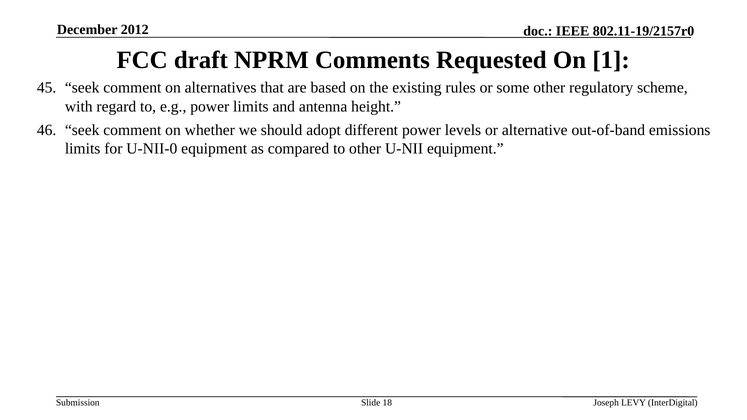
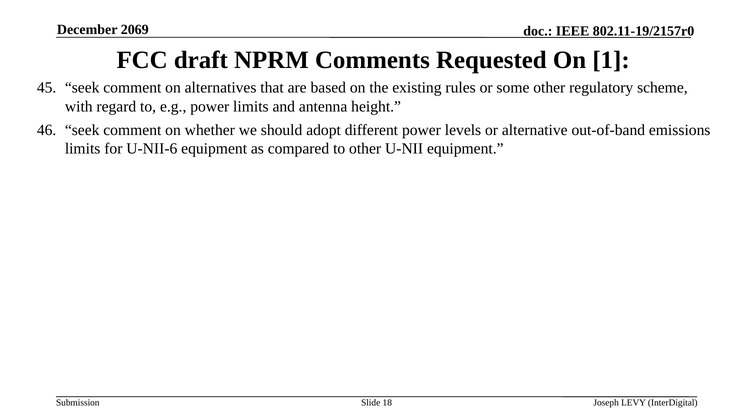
2012: 2012 -> 2069
U-NII-0: U-NII-0 -> U-NII-6
